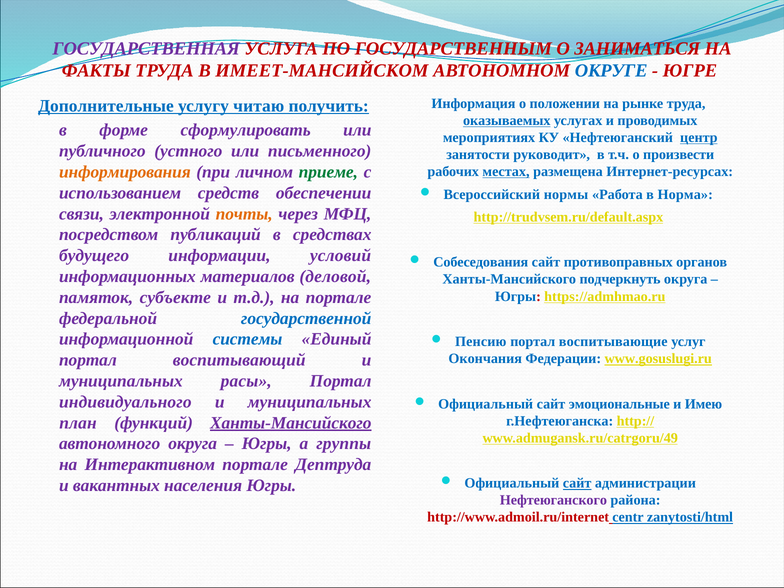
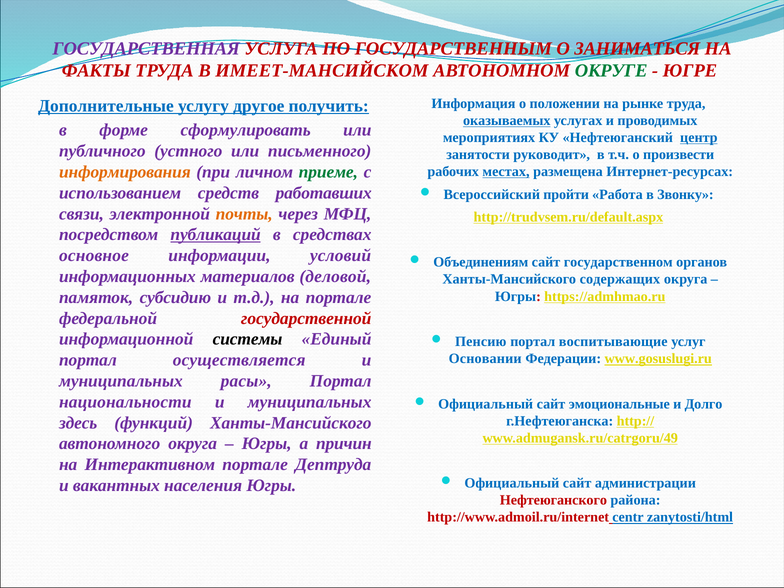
ОКРУГЕ colour: blue -> green
читаю: читаю -> другое
обеспечении: обеспечении -> работавших
нормы: нормы -> пройти
Норма: Норма -> Звонку
публикаций underline: none -> present
будущего: будущего -> основное
Собеседования: Собеседования -> Объединениям
противоправных: противоправных -> государственном
подчеркнуть: подчеркнуть -> содержащих
субъекте: субъекте -> субсидию
государственной colour: blue -> red
системы colour: blue -> black
воспитывающий: воспитывающий -> осуществляется
Окончания: Окончания -> Основании
индивидуального: индивидуального -> национальности
Имею: Имею -> Долго
план: план -> здесь
Ханты-Мансийского at (291, 423) underline: present -> none
группы: группы -> причин
сайт at (577, 483) underline: present -> none
Нефтеюганского colour: purple -> red
